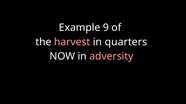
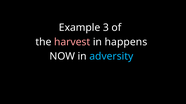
9: 9 -> 3
quarters: quarters -> happens
adversity colour: pink -> light blue
